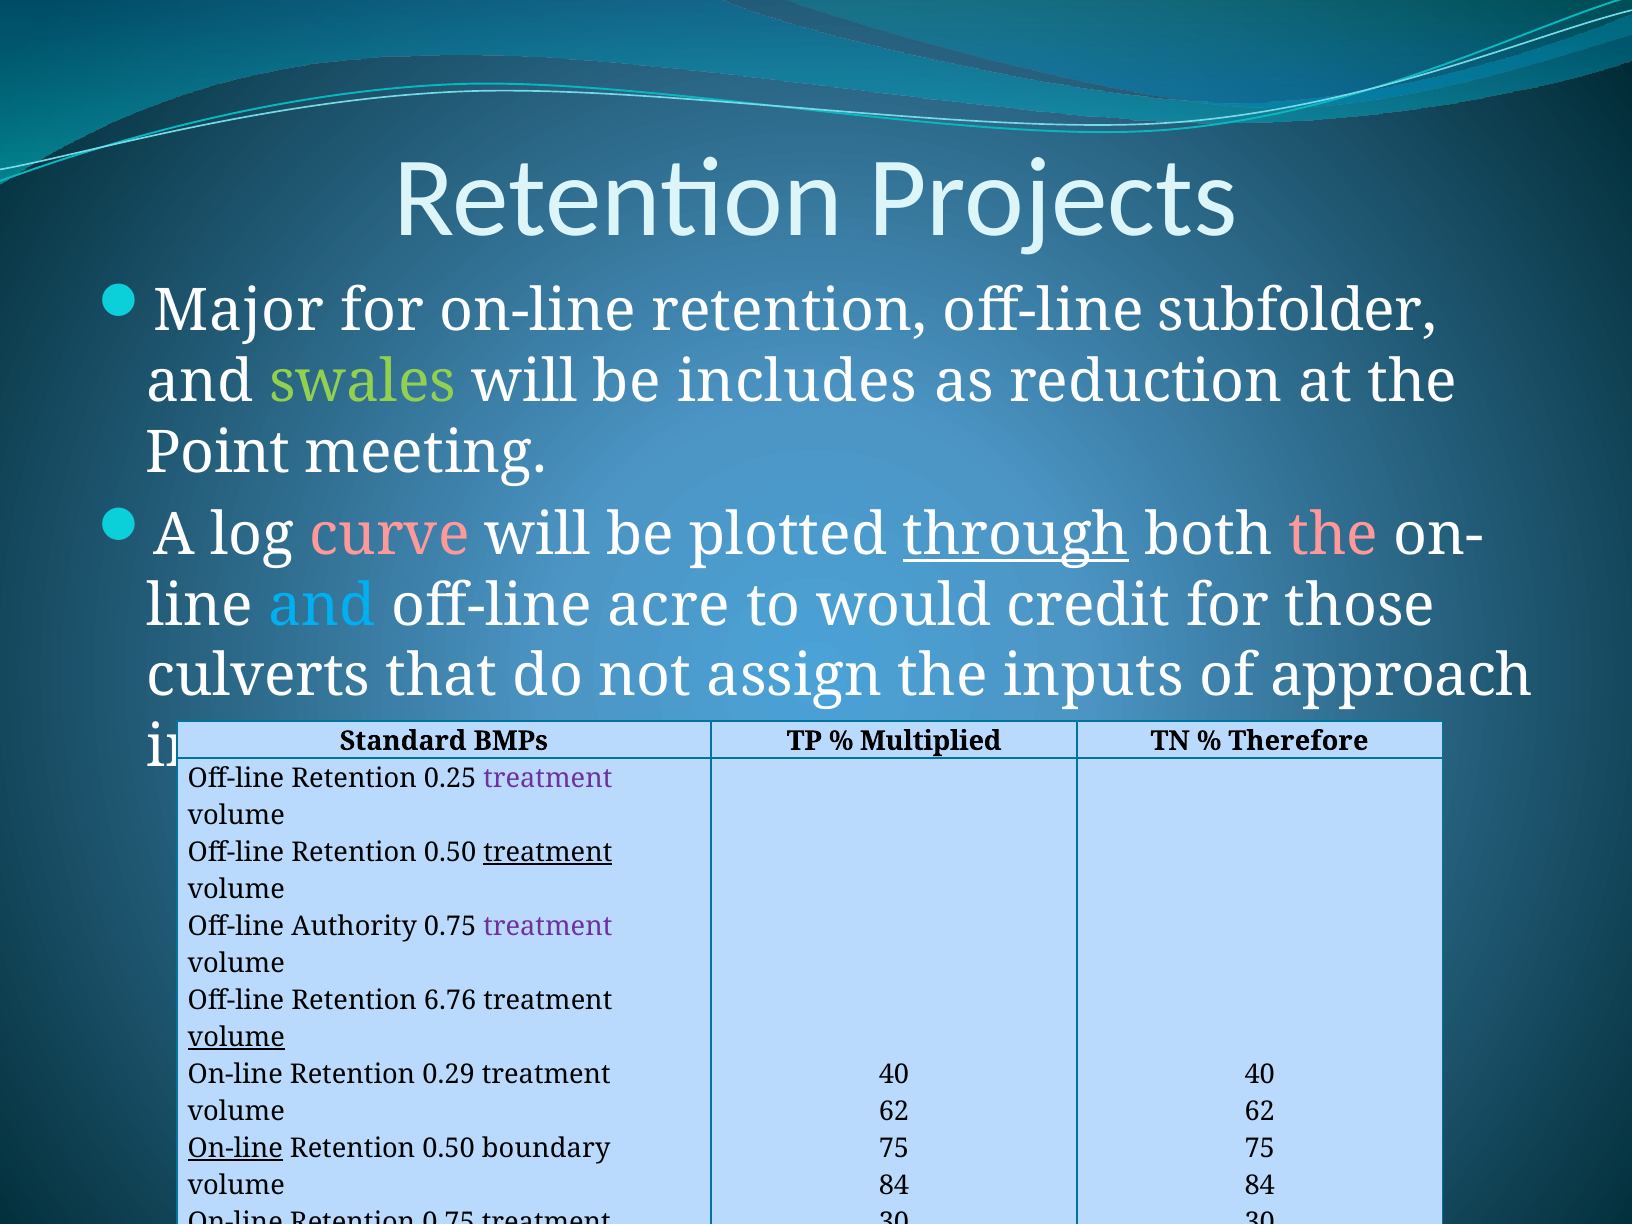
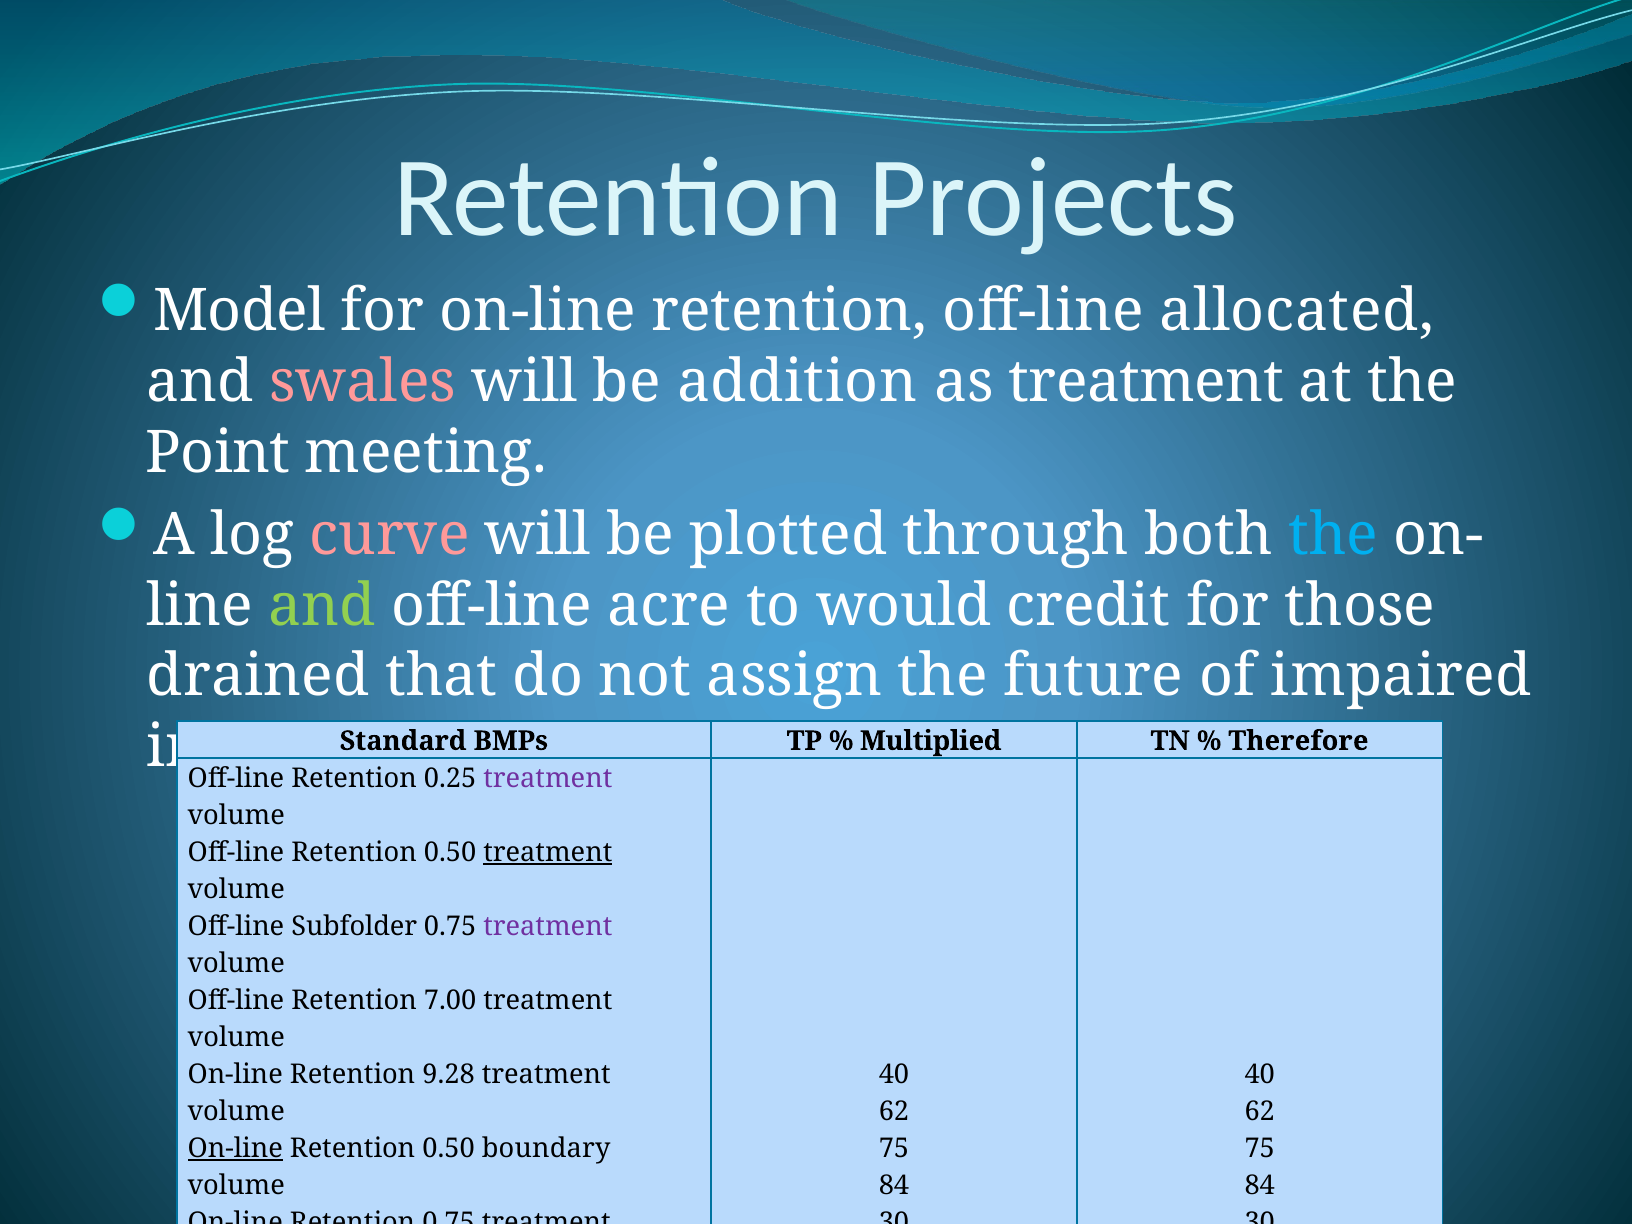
Major: Major -> Model
subfolder: subfolder -> allocated
swales at (363, 382) colour: light green -> pink
includes: includes -> addition
as reduction: reduction -> treatment
through underline: present -> none
the at (1333, 535) colour: pink -> light blue
and at (322, 606) colour: light blue -> light green
culverts at (258, 676): culverts -> drained
inputs: inputs -> future
approach: approach -> impaired
Authority: Authority -> Subfolder
6.76: 6.76 -> 7.00
volume at (236, 1037) underline: present -> none
0.29: 0.29 -> 9.28
